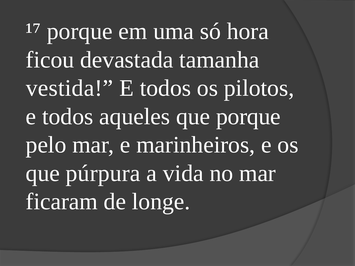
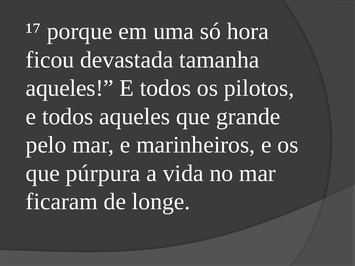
vestida at (70, 88): vestida -> aqueles
que porque: porque -> grande
